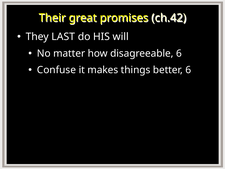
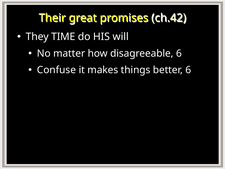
LAST: LAST -> TIME
